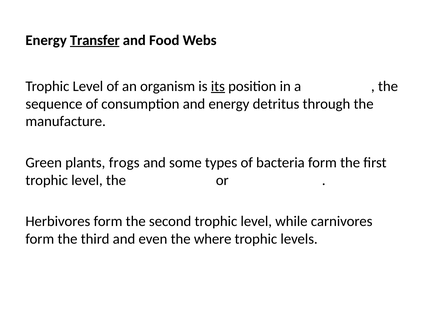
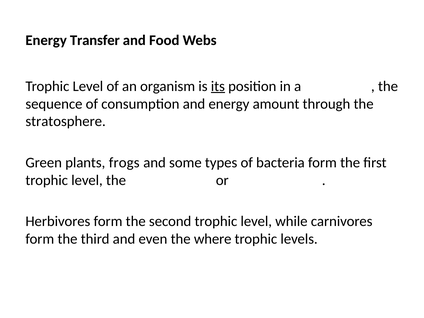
Transfer underline: present -> none
detritus: detritus -> amount
manufacture: manufacture -> stratosphere
